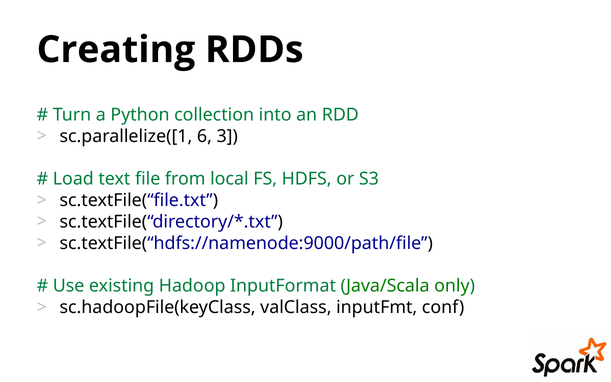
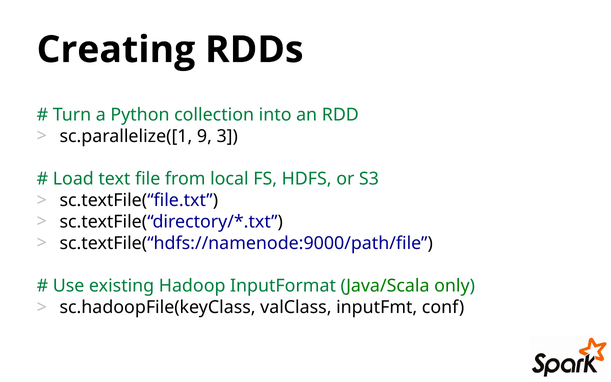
6: 6 -> 9
